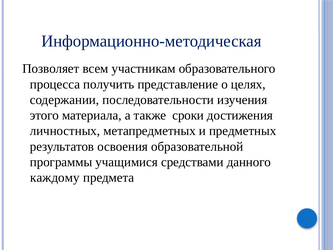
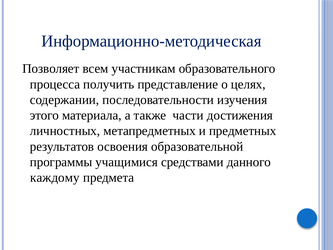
сроки: сроки -> части
